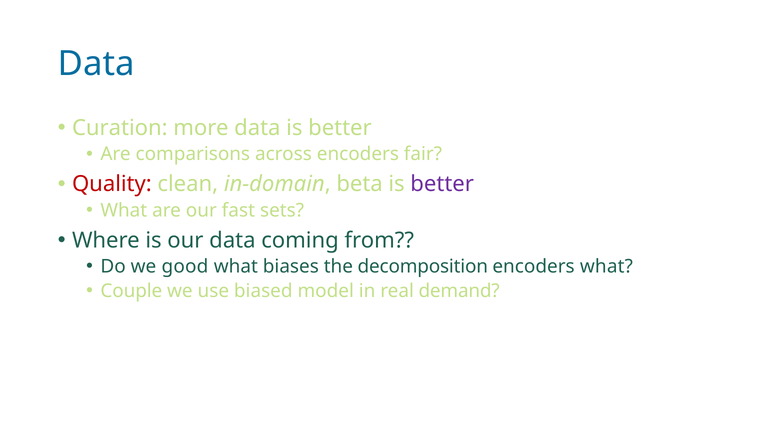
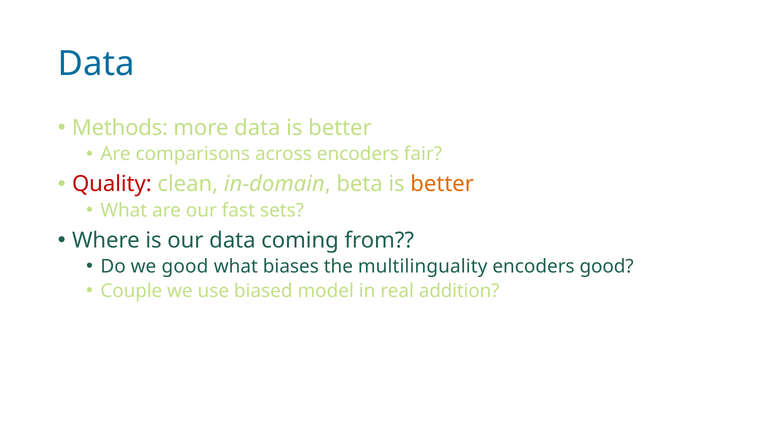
Curation: Curation -> Methods
better at (442, 184) colour: purple -> orange
decomposition: decomposition -> multilinguality
encoders what: what -> good
demand: demand -> addition
